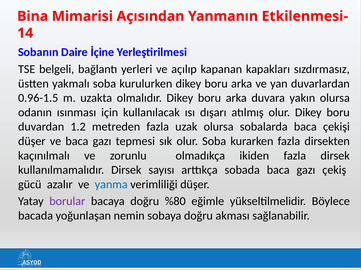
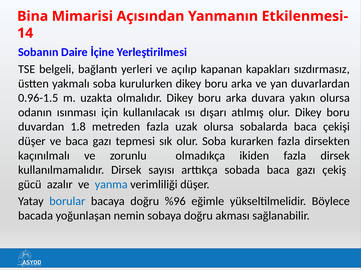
1.2: 1.2 -> 1.8
borular colour: purple -> blue
%80: %80 -> %96
